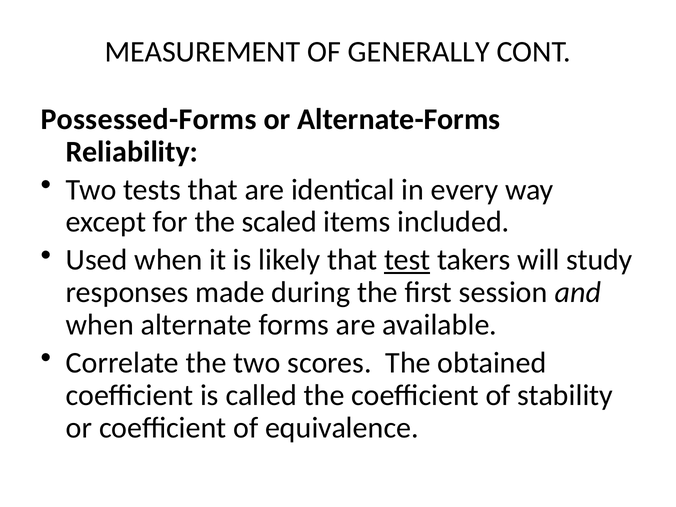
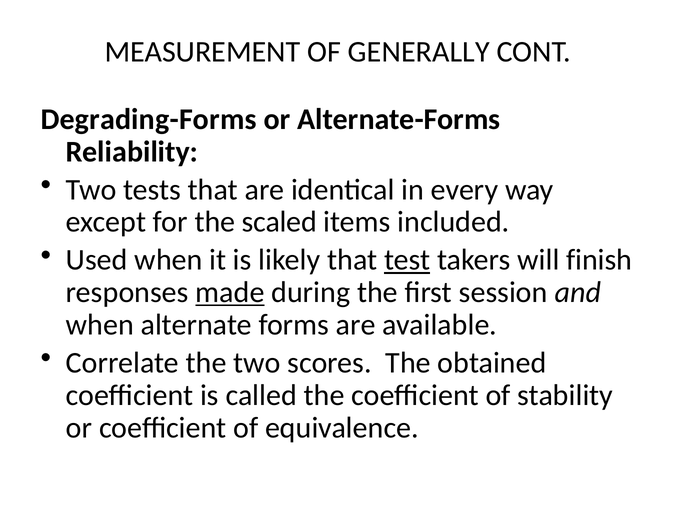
Possessed-Forms: Possessed-Forms -> Degrading-Forms
study: study -> finish
made underline: none -> present
